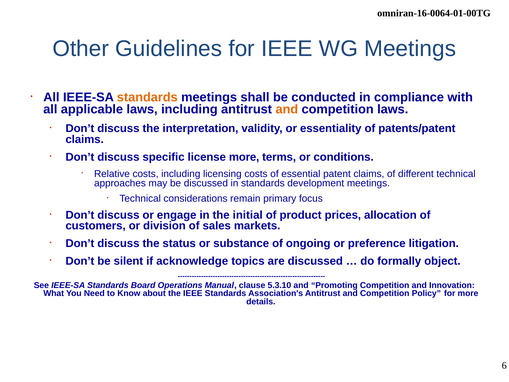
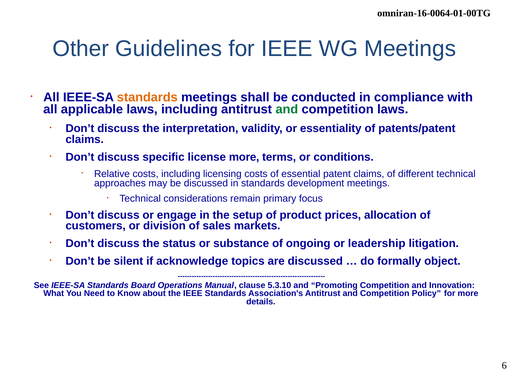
and at (287, 109) colour: orange -> green
initial: initial -> setup
preference: preference -> leadership
